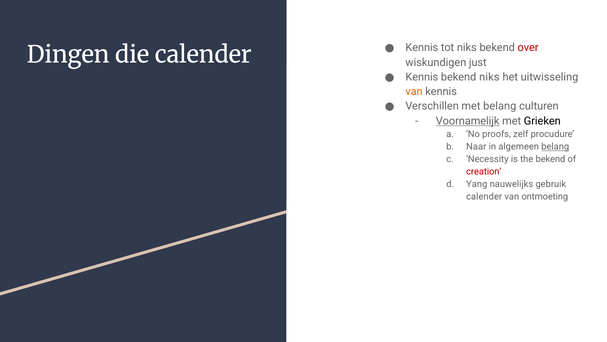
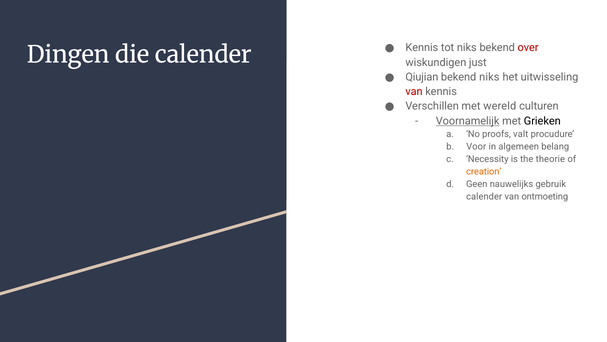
Kennis at (422, 77): Kennis -> Qiujian
van at (414, 92) colour: orange -> red
met belang: belang -> wereld
zelf: zelf -> valt
Naar: Naar -> Voor
belang at (555, 147) underline: present -> none
the bekend: bekend -> theorie
creation colour: red -> orange
Yang: Yang -> Geen
